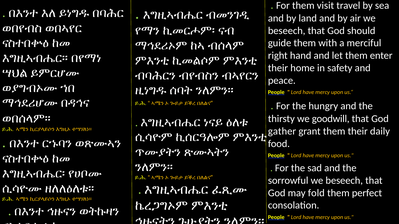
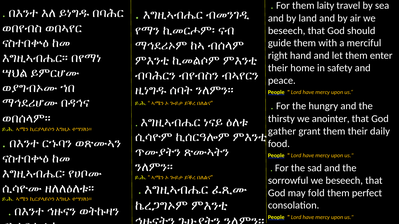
visit: visit -> laity
goodwill: goodwill -> anointer
